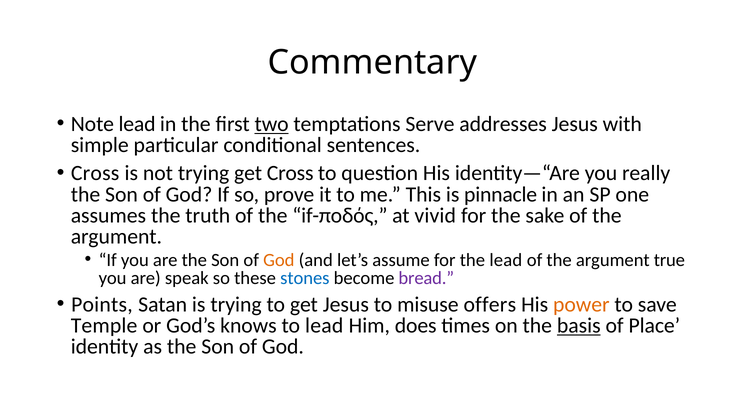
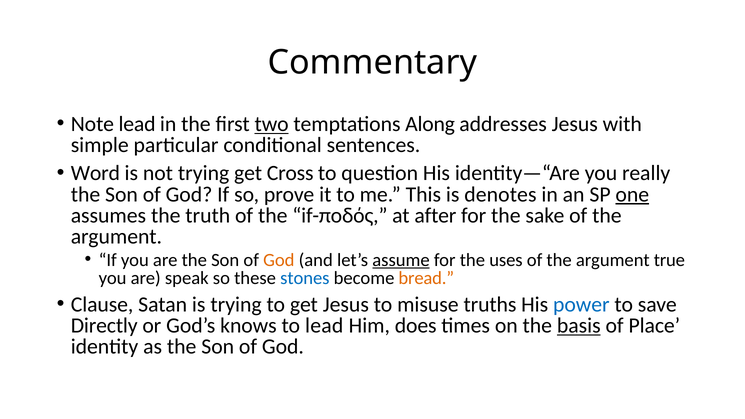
Serve: Serve -> Along
Cross at (95, 173): Cross -> Word
pinnacle: pinnacle -> denotes
one underline: none -> present
vivid: vivid -> after
assume underline: none -> present
the lead: lead -> uses
bread colour: purple -> orange
Points: Points -> Clause
offers: offers -> truths
power colour: orange -> blue
Temple: Temple -> Directly
